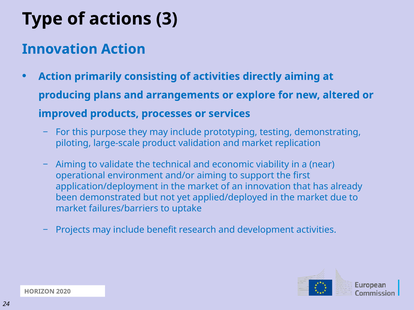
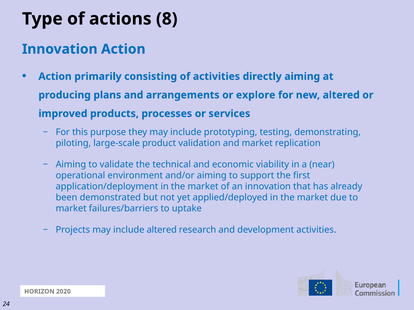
3: 3 -> 8
include benefit: benefit -> altered
